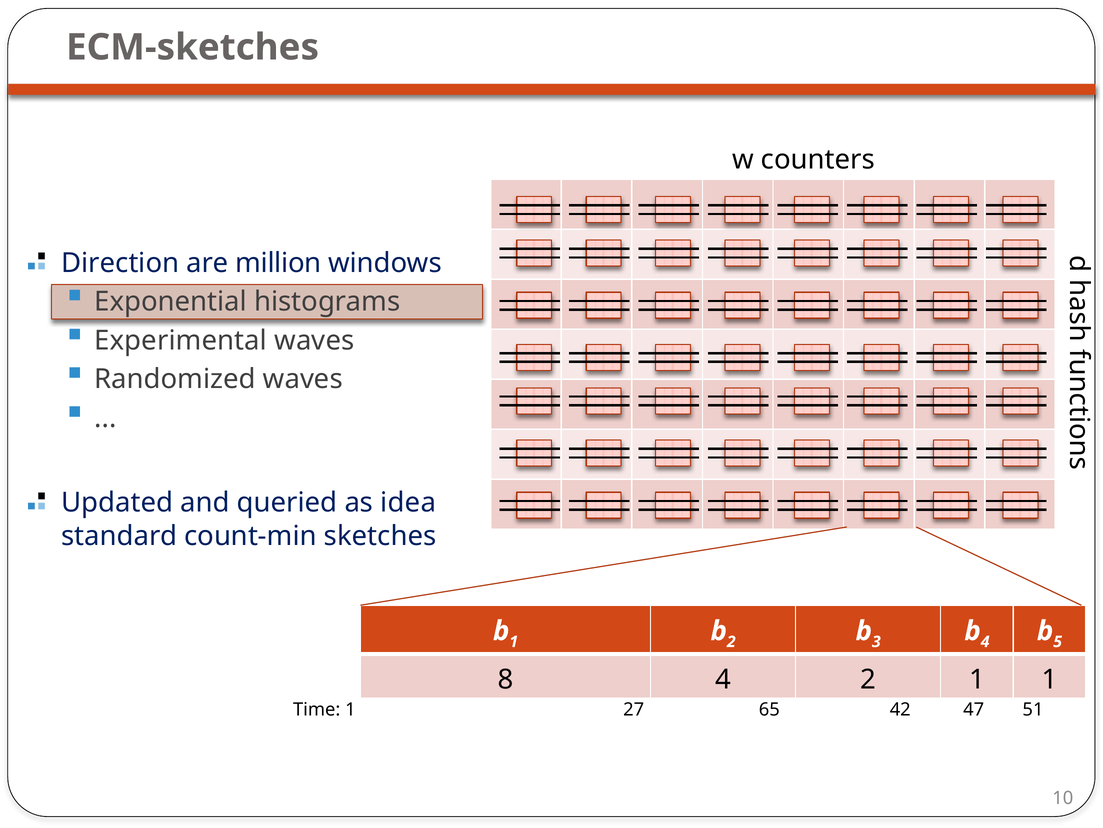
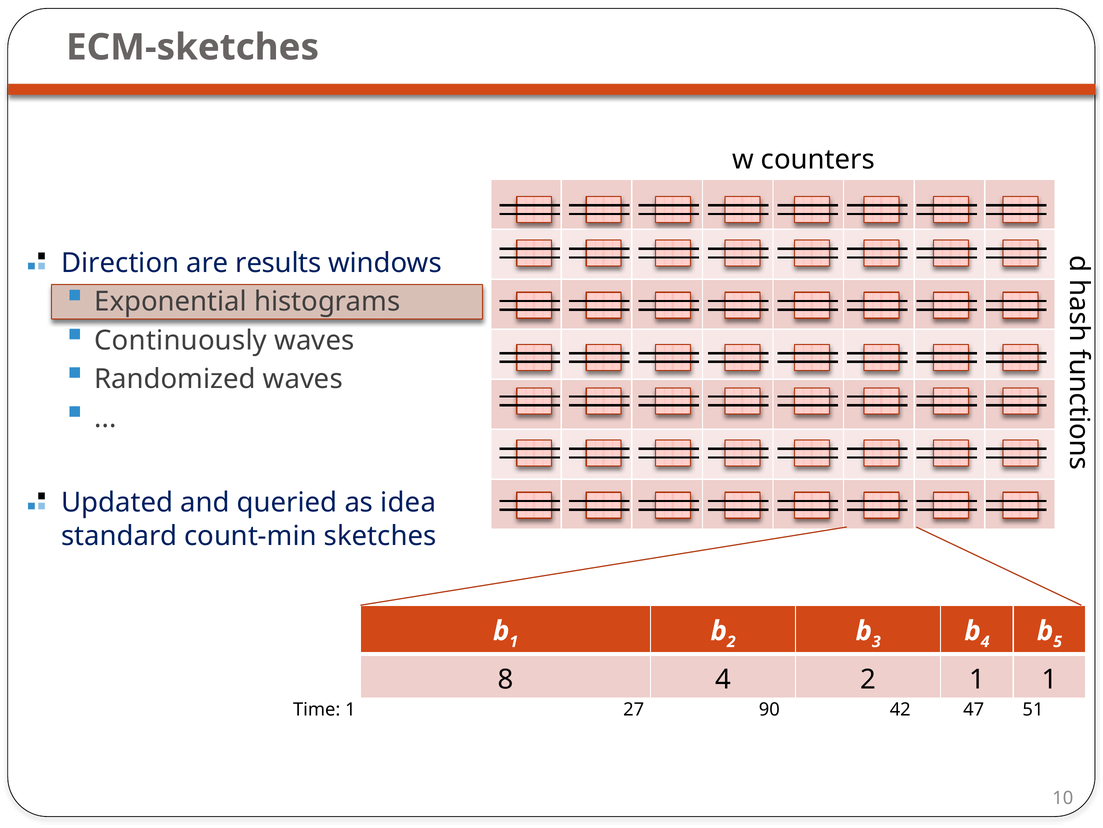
million: million -> results
Experimental: Experimental -> Continuously
65: 65 -> 90
